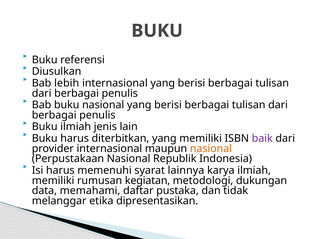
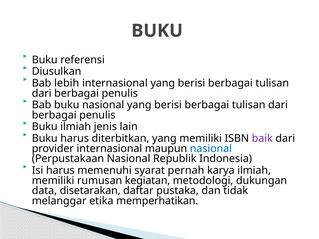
nasional at (211, 149) colour: orange -> blue
lainnya: lainnya -> pernah
memahami: memahami -> disetarakan
dipresentasikan: dipresentasikan -> memperhatikan
